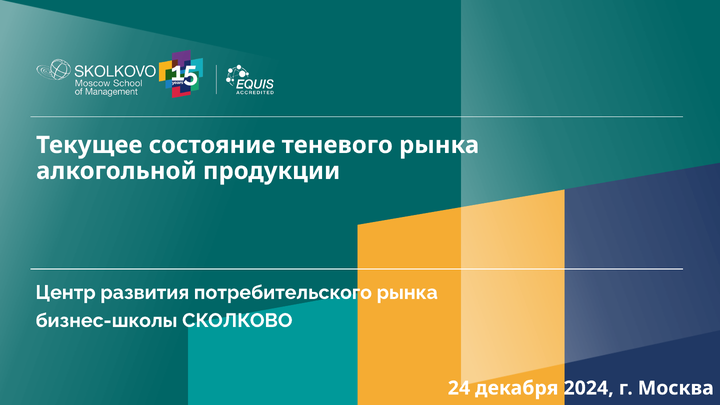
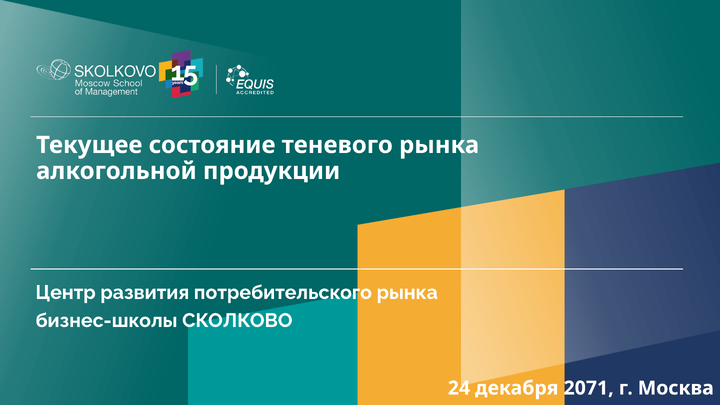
2024: 2024 -> 2071
